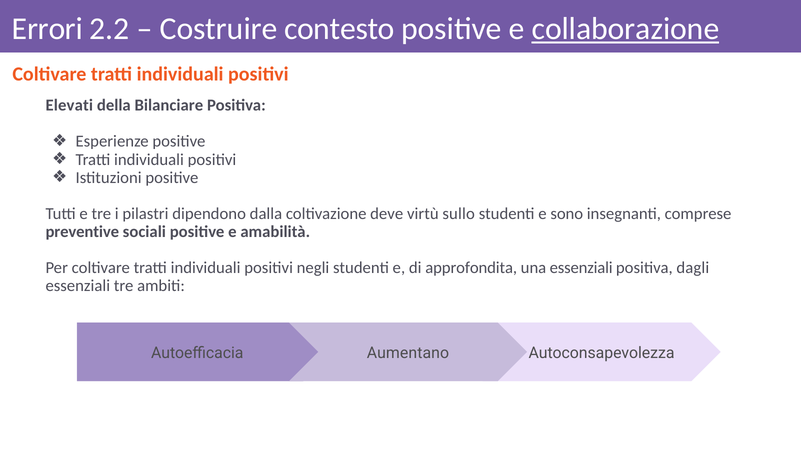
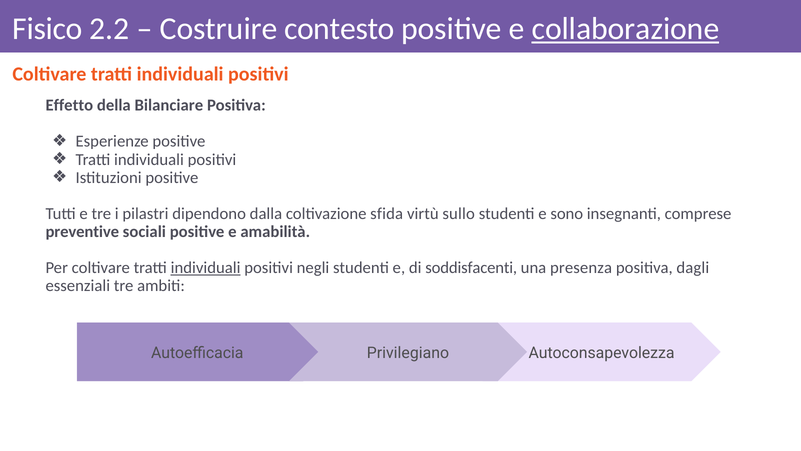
Errori: Errori -> Fisico
Elevati: Elevati -> Effetto
deve: deve -> sfida
individuali at (206, 267) underline: none -> present
approfondita: approfondita -> soddisfacenti
una essenziali: essenziali -> presenza
Aumentano: Aumentano -> Privilegiano
